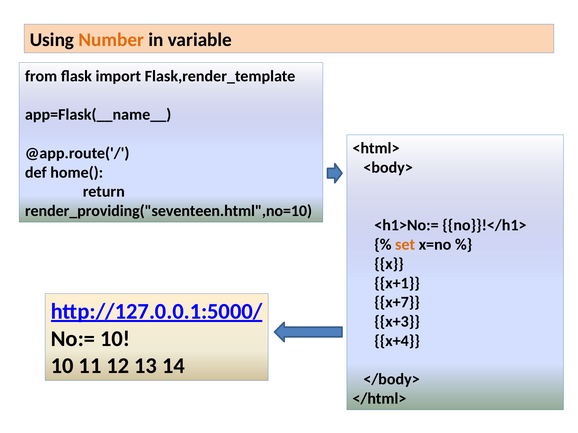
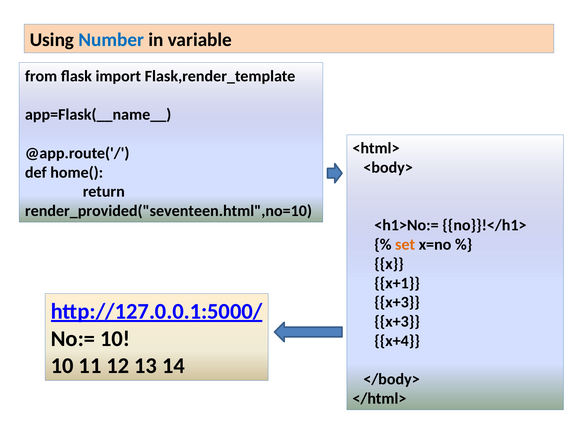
Number colour: orange -> blue
render_providing("seventeen.html",no=10: render_providing("seventeen.html",no=10 -> render_provided("seventeen.html",no=10
x+7 at (397, 303): x+7 -> x+3
